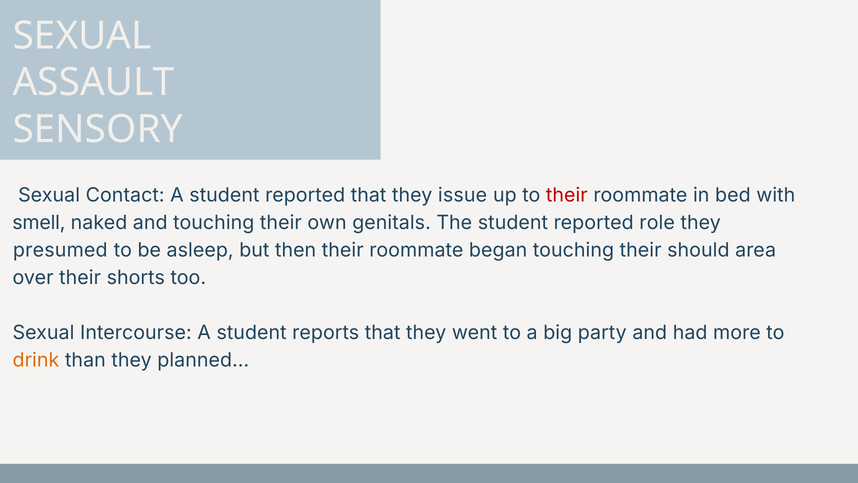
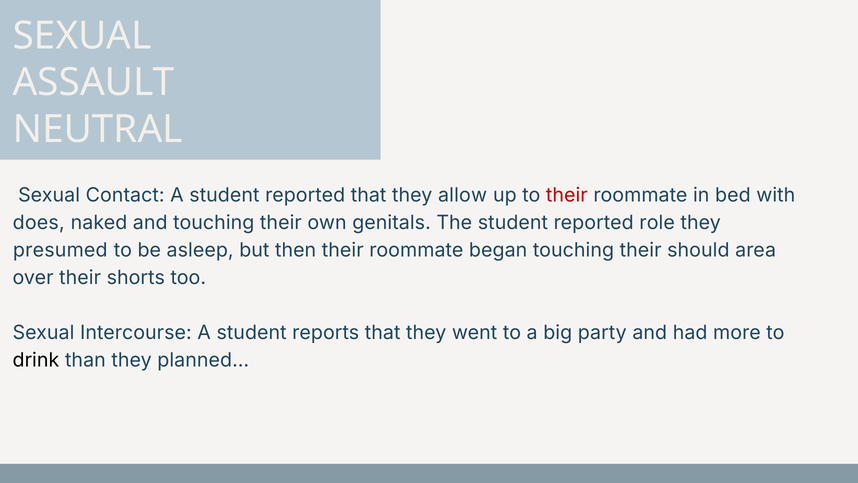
SENSORY: SENSORY -> NEUTRAL
issue: issue -> allow
smell: smell -> does
drink colour: orange -> black
